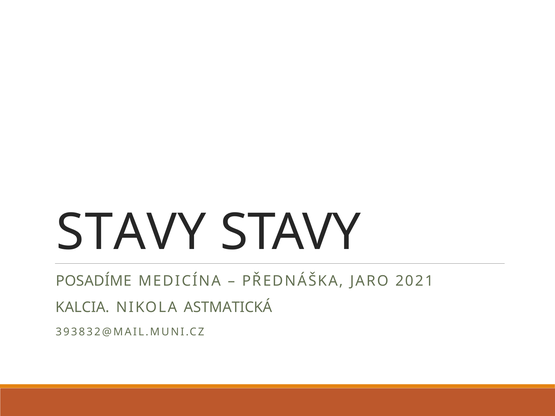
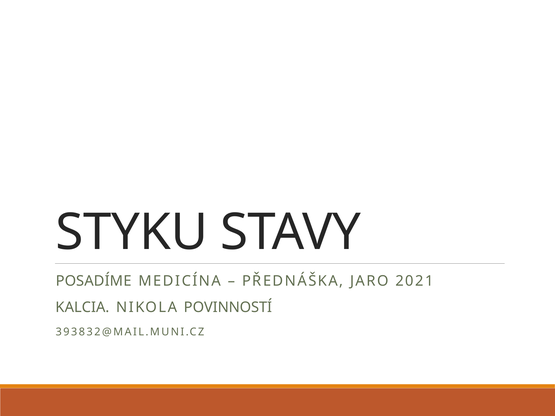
STAVY at (131, 233): STAVY -> STYKU
ASTMATICKÁ: ASTMATICKÁ -> POVINNOSTÍ
